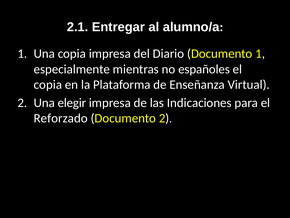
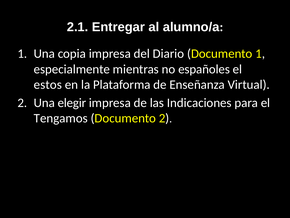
copia at (48, 85): copia -> estos
Reforzado: Reforzado -> Tengamos
